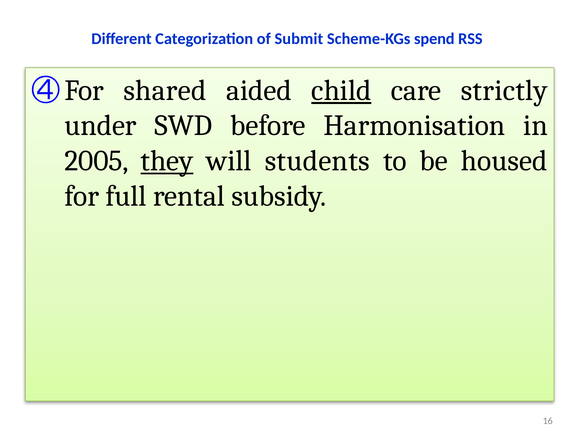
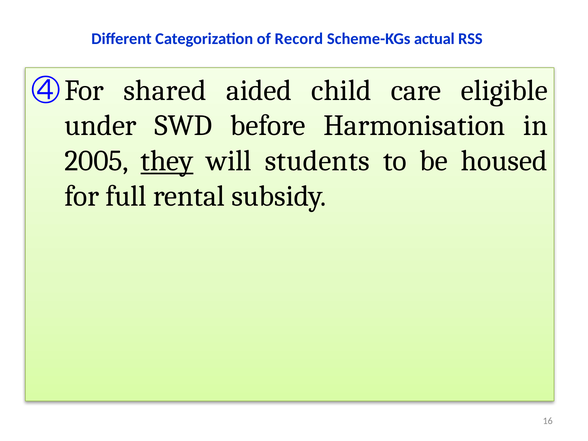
Submit: Submit -> Record
spend: spend -> actual
child underline: present -> none
strictly: strictly -> eligible
